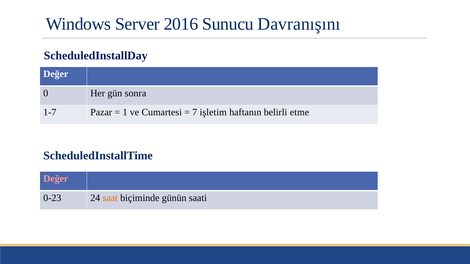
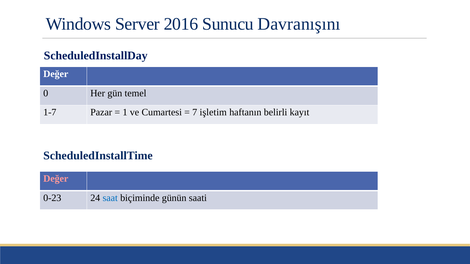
sonra: sonra -> temel
etme: etme -> kayıt
saat colour: orange -> blue
